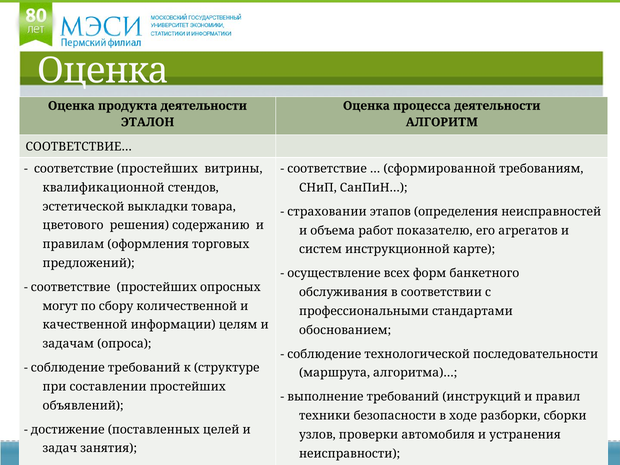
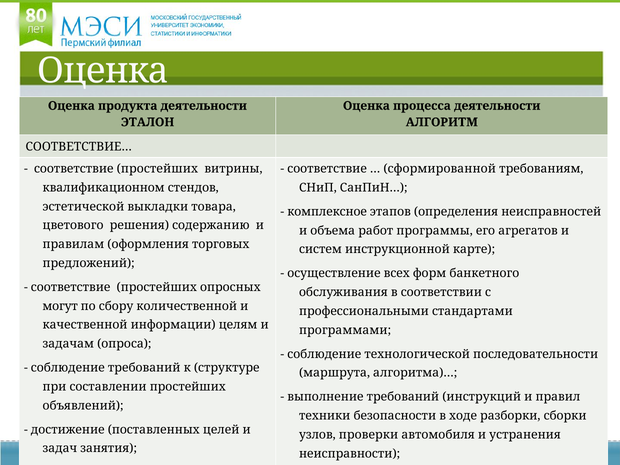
квалификационной: квалификационной -> квалификационном
страховании: страховании -> комплексное
показателю: показателю -> программы
обоснованием: обоснованием -> программами
